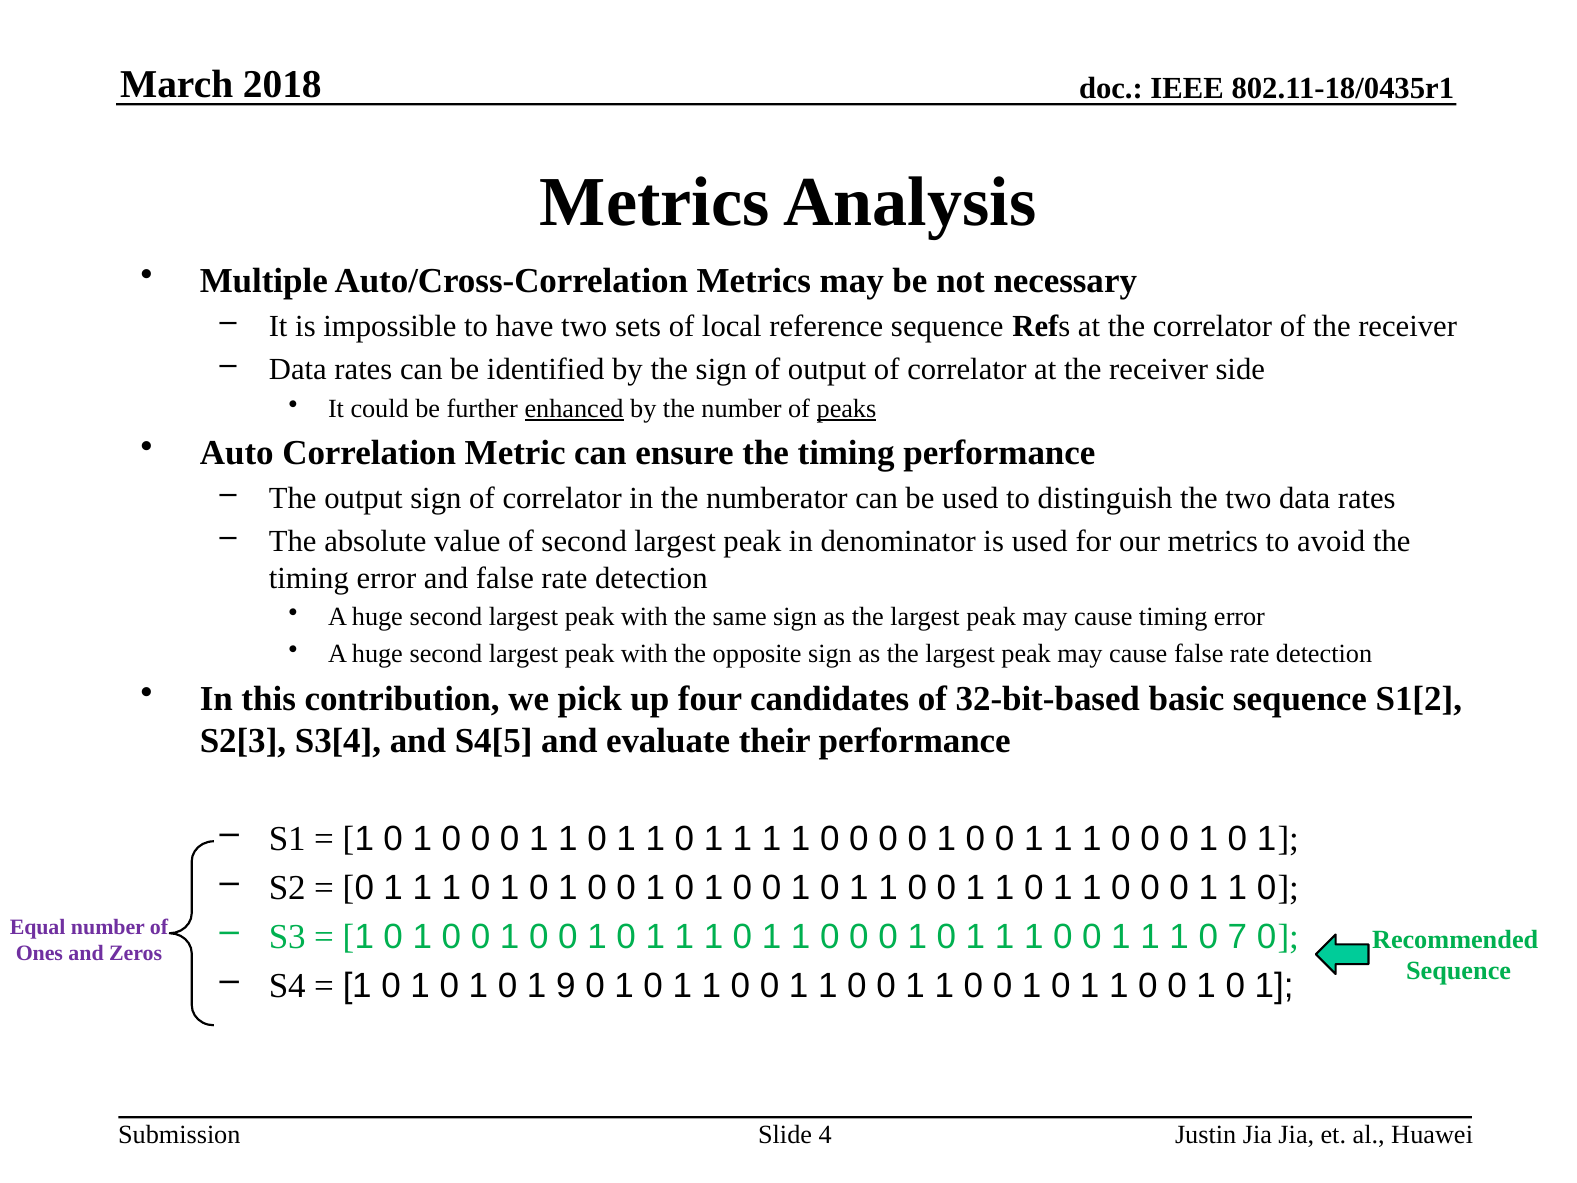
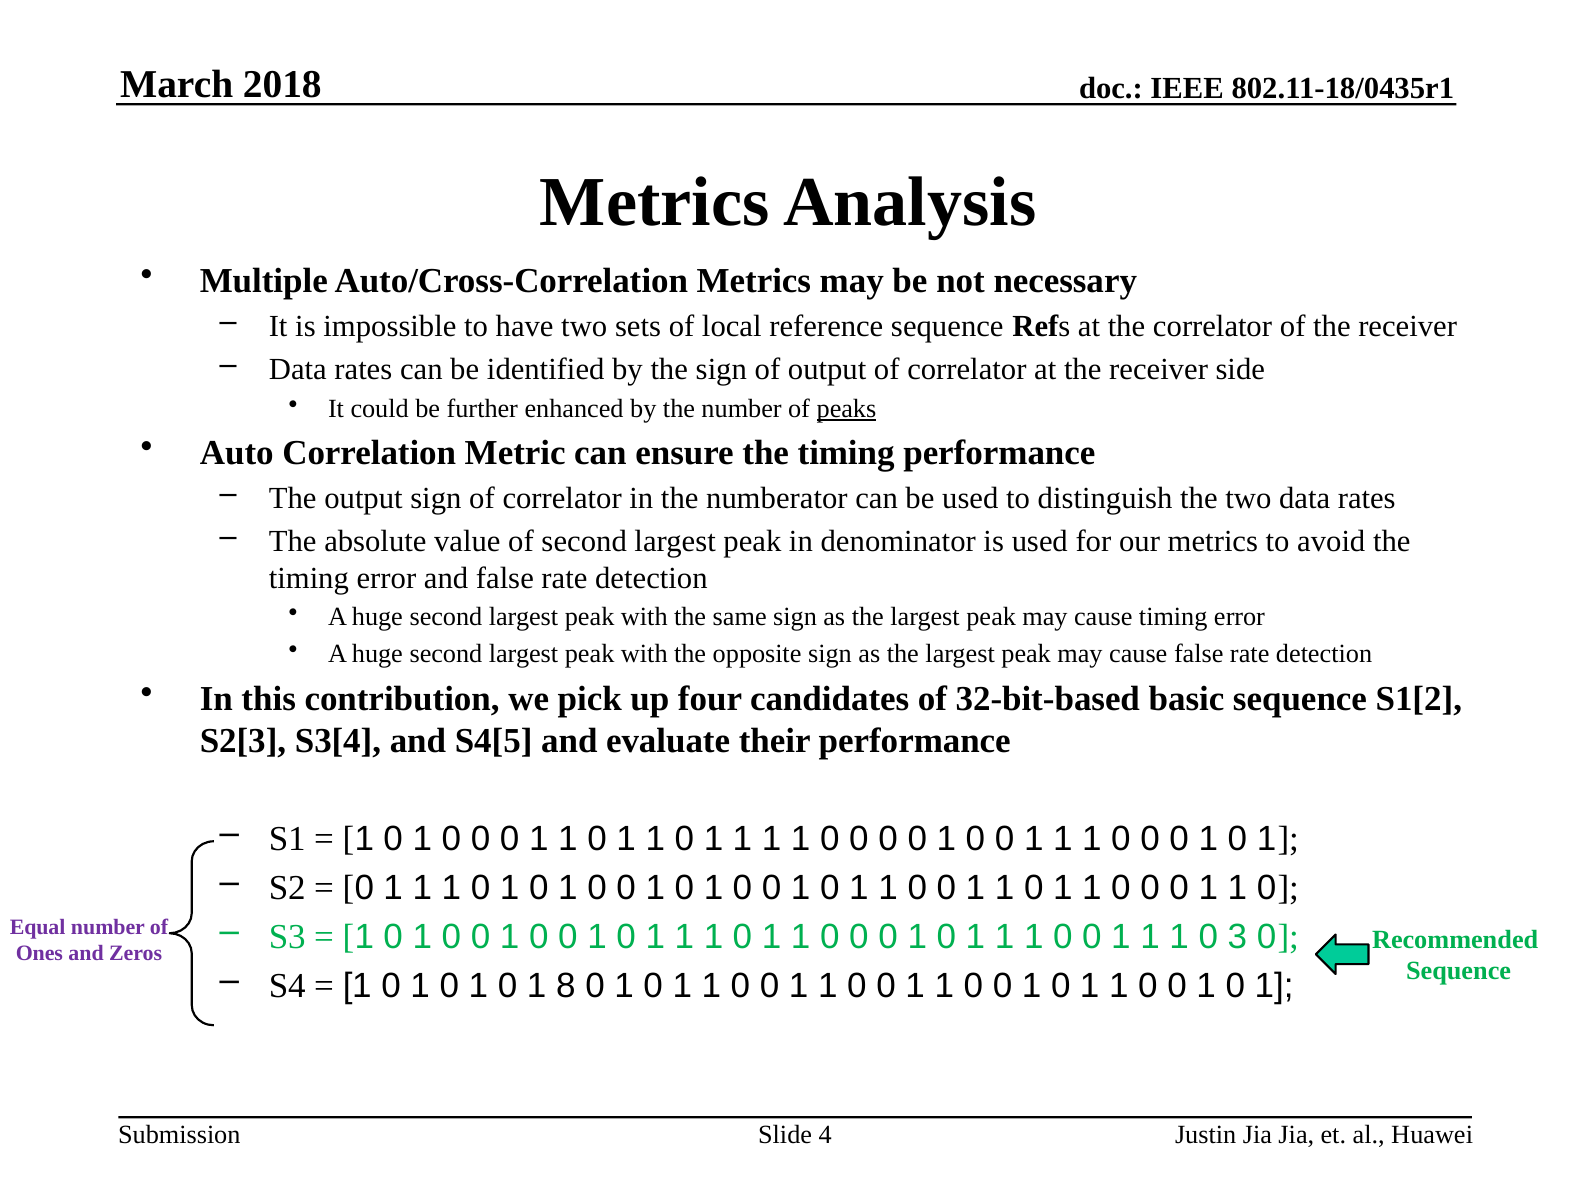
enhanced underline: present -> none
7: 7 -> 3
9: 9 -> 8
